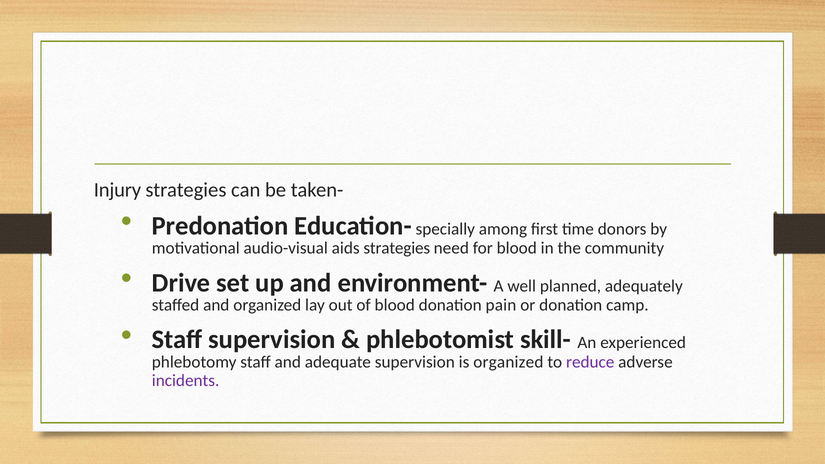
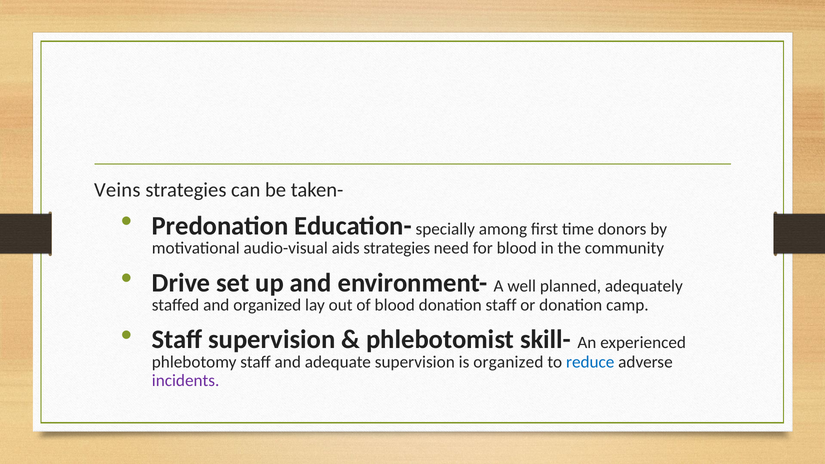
Injury: Injury -> Veins
donation pain: pain -> staff
reduce colour: purple -> blue
